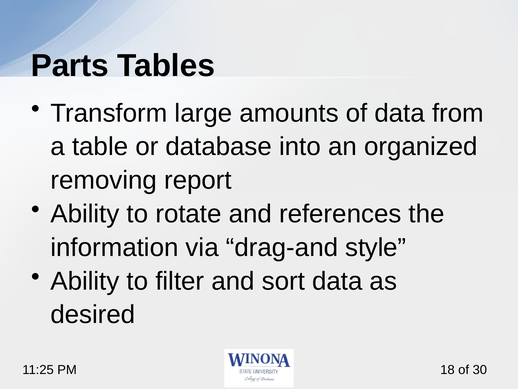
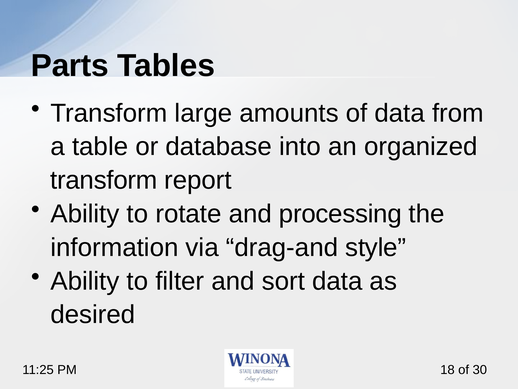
removing at (104, 180): removing -> transform
references: references -> processing
